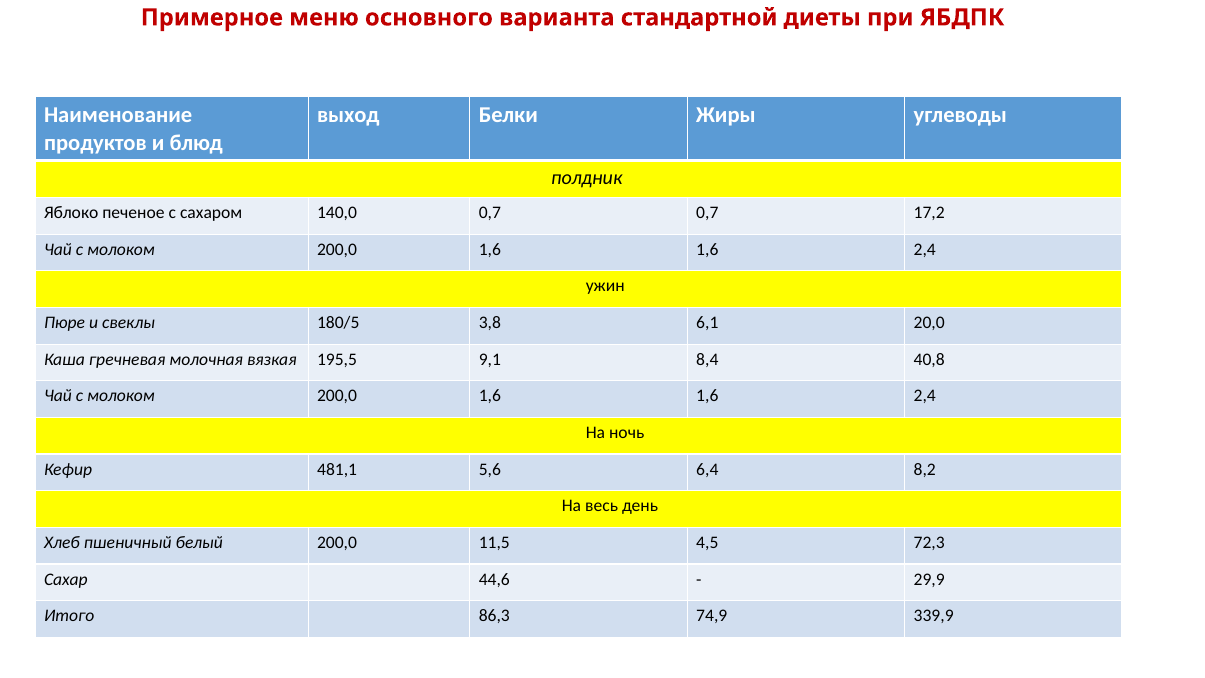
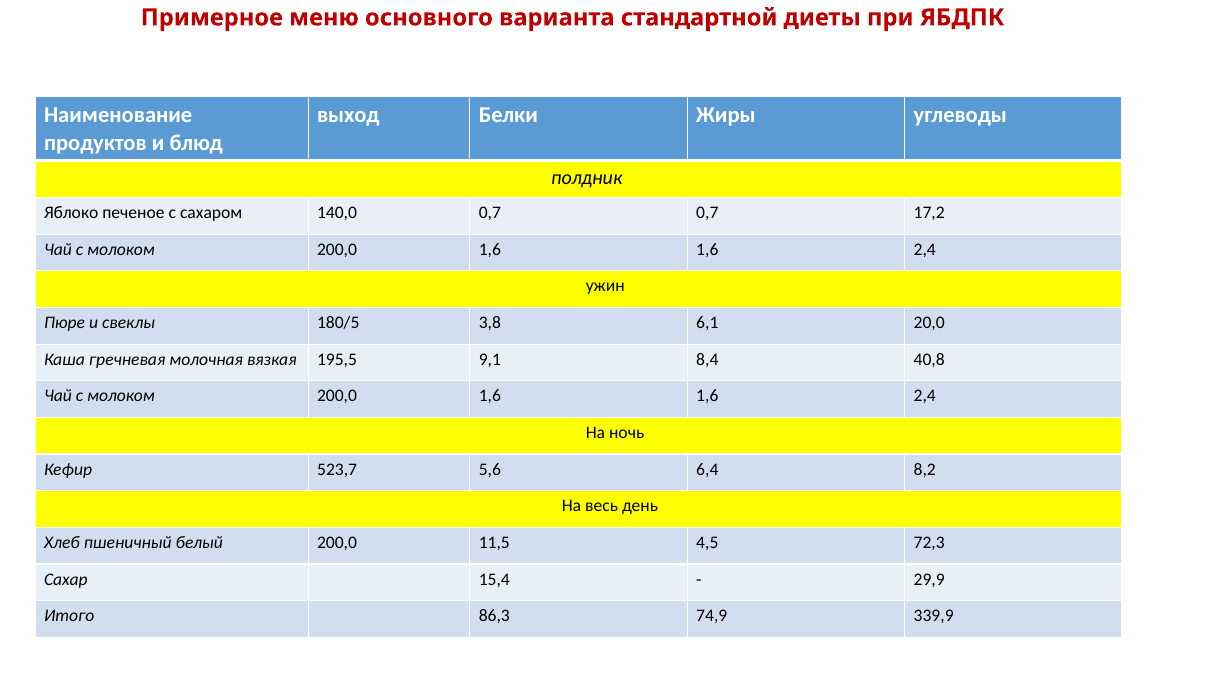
481,1: 481,1 -> 523,7
44,6: 44,6 -> 15,4
